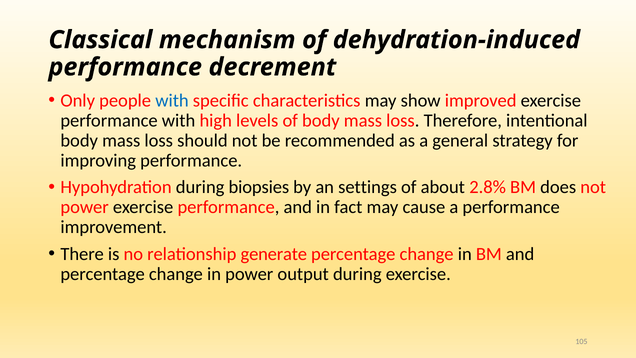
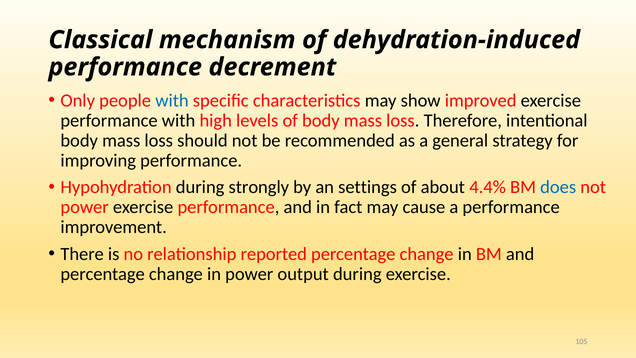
biopsies: biopsies -> strongly
2.8%: 2.8% -> 4.4%
does colour: black -> blue
generate: generate -> reported
